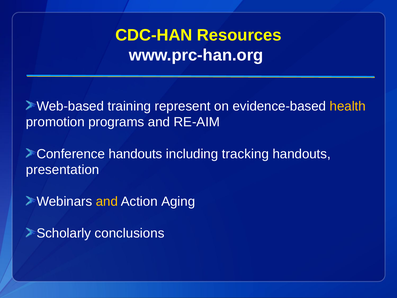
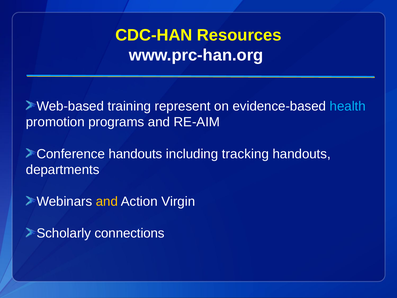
health colour: yellow -> light blue
presentation: presentation -> departments
Aging: Aging -> Virgin
conclusions: conclusions -> connections
